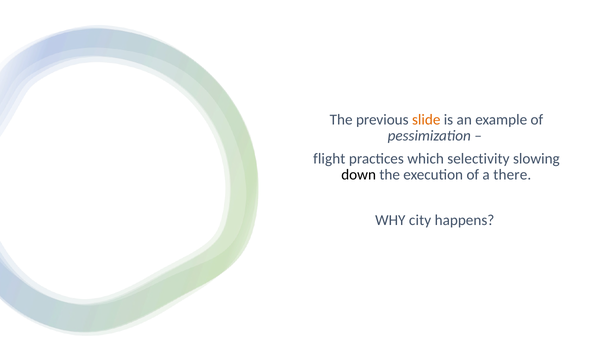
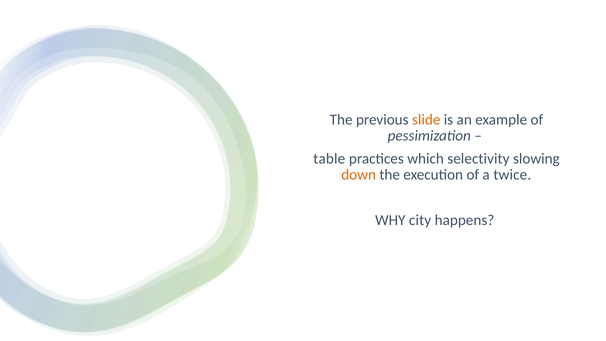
flight: flight -> table
down colour: black -> orange
there: there -> twice
